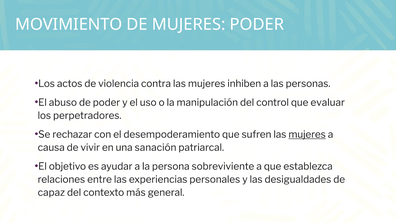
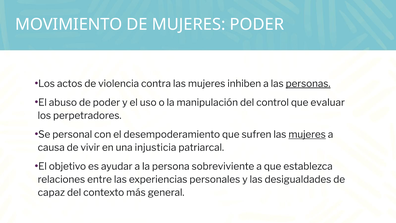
personas underline: none -> present
rechazar: rechazar -> personal
sanación: sanación -> injusticia
